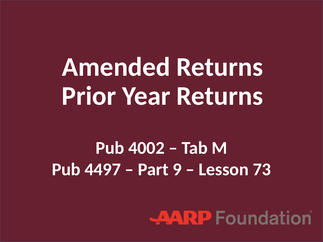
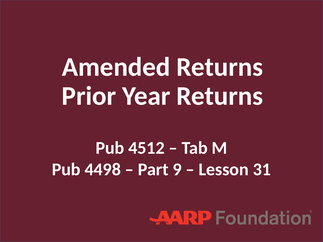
4002: 4002 -> 4512
4497: 4497 -> 4498
73: 73 -> 31
